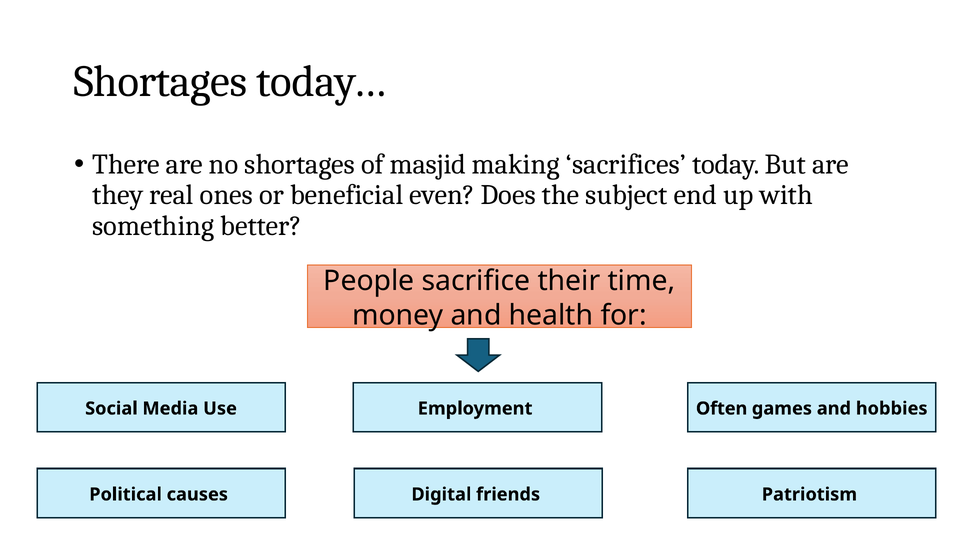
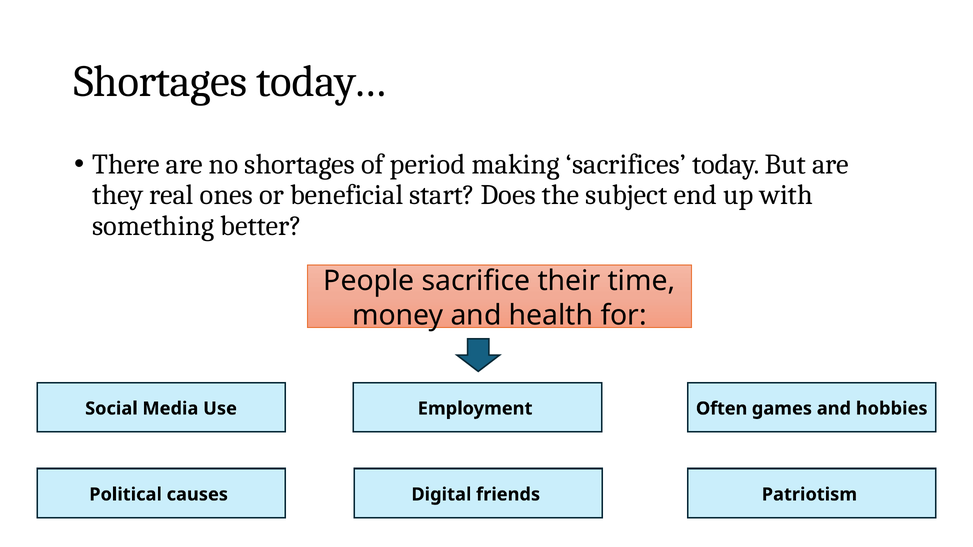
masjid: masjid -> period
even: even -> start
